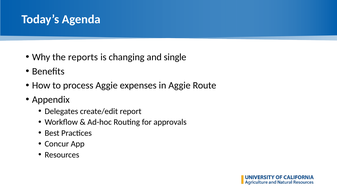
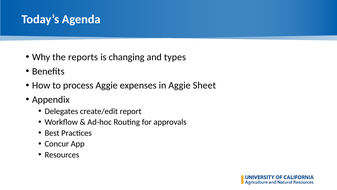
single: single -> types
Route: Route -> Sheet
